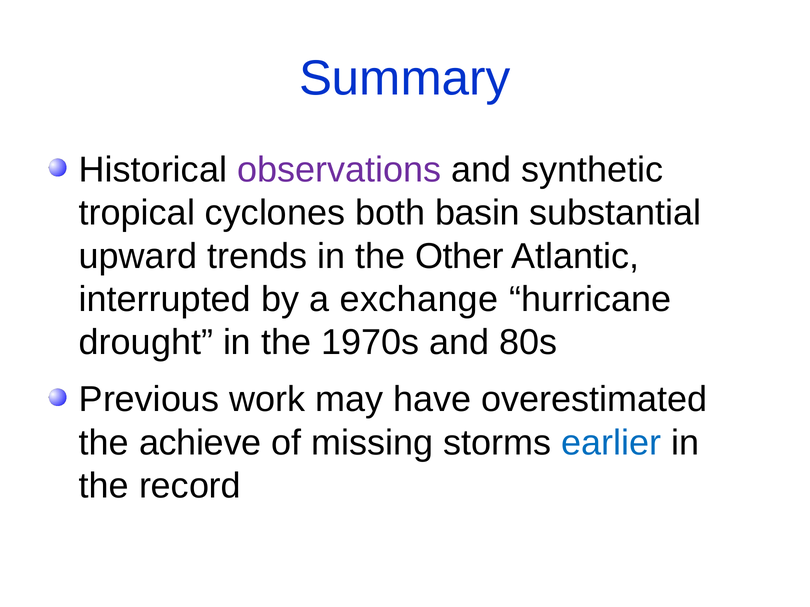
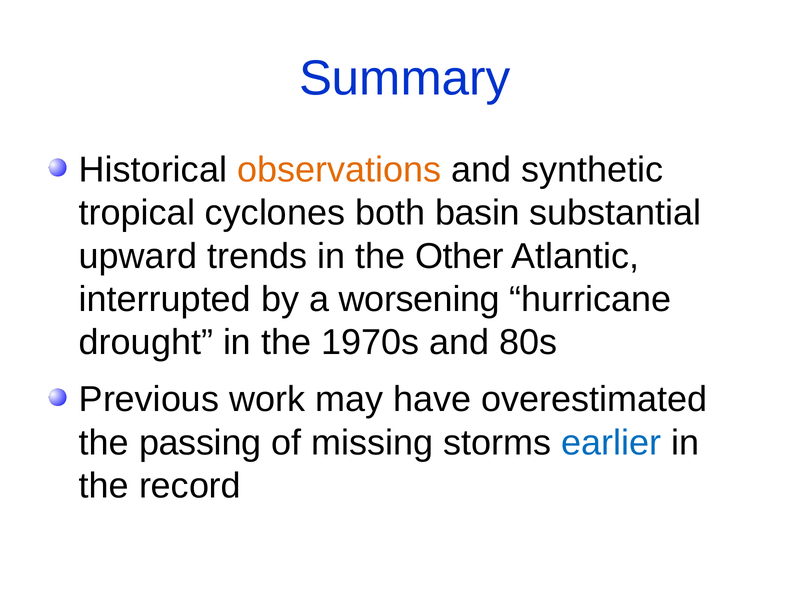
observations colour: purple -> orange
exchange: exchange -> worsening
achieve: achieve -> passing
